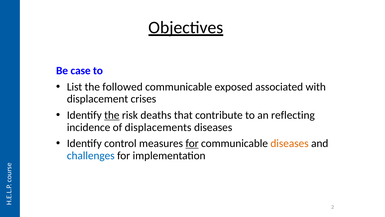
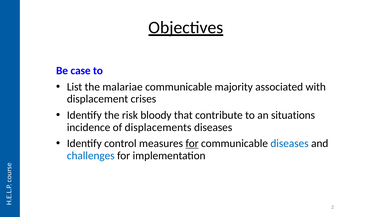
followed: followed -> malariae
exposed: exposed -> majority
the at (112, 115) underline: present -> none
deaths: deaths -> bloody
reflecting: reflecting -> situations
diseases at (290, 143) colour: orange -> blue
